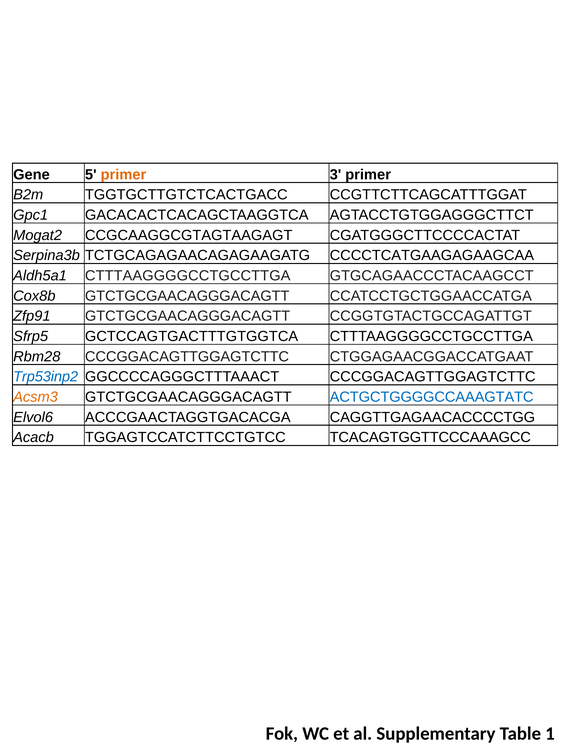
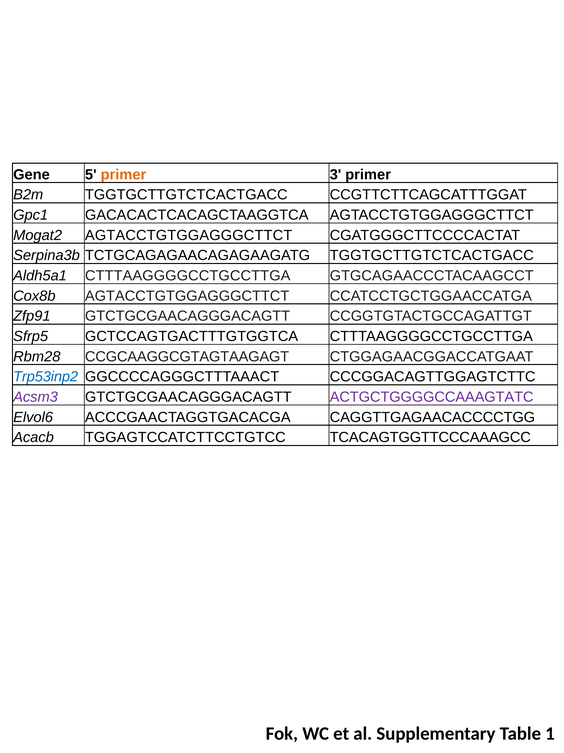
Mogat2 CCGCAAGGCGTAGTAAGAGT: CCGCAAGGCGTAGTAAGAGT -> AGTACCTGTGGAGGGCTTCT
TCTGCAGAGAACAGAGAAGATG CCCCTCATGAAGAGAAGCAA: CCCCTCATGAAGAGAAGCAA -> TGGTGCTTGTCTCACTGACC
Cox8b GTCTGCGAACAGGGACAGTT: GTCTGCGAACAGGGACAGTT -> AGTACCTGTGGAGGGCTTCT
Rbm28 CCCGGACAGTTGGAGTCTTC: CCCGGACAGTTGGAGTCTTC -> CCGCAAGGCGTAGTAAGAGT
Acsm3 colour: orange -> purple
ACTGCTGGGGCCAAAGTATC colour: blue -> purple
